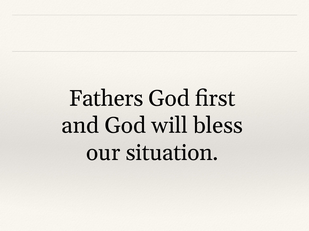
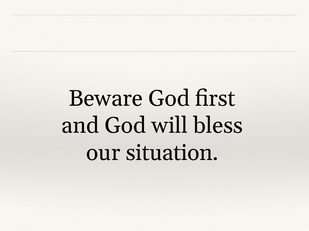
Fathers: Fathers -> Beware
